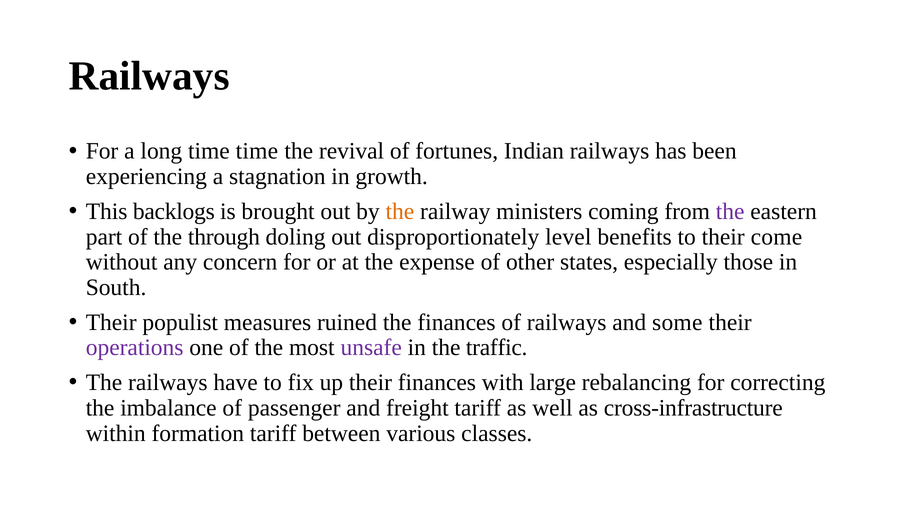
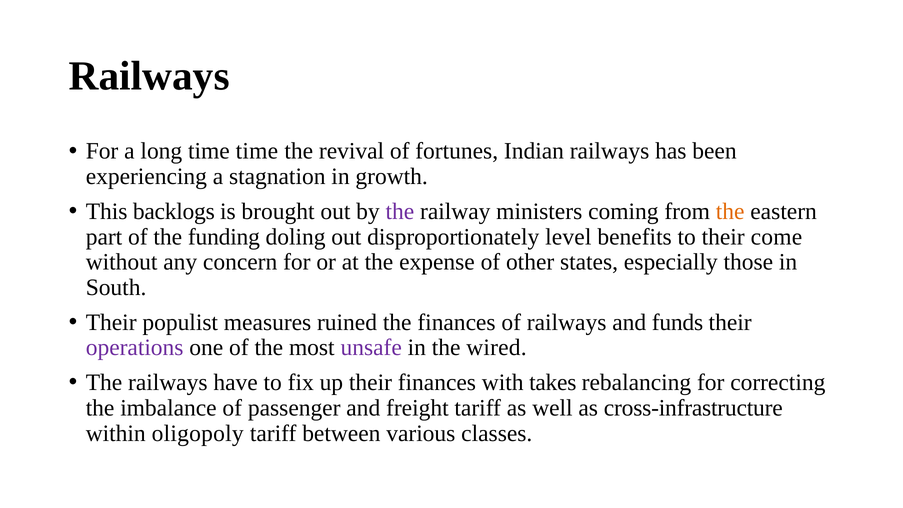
the at (400, 211) colour: orange -> purple
the at (730, 211) colour: purple -> orange
through: through -> funding
some: some -> funds
traffic: traffic -> wired
large: large -> takes
formation: formation -> oligopoly
